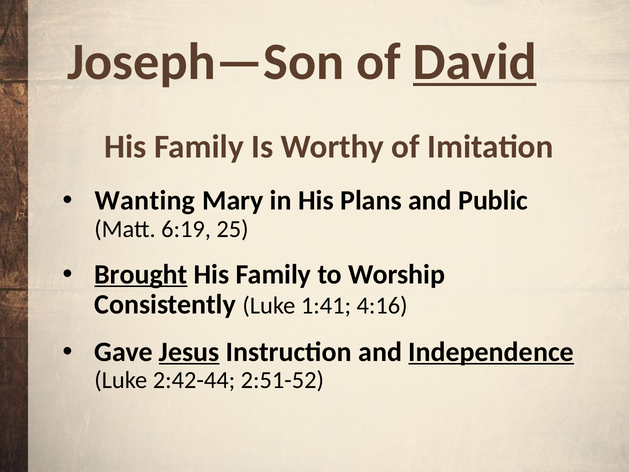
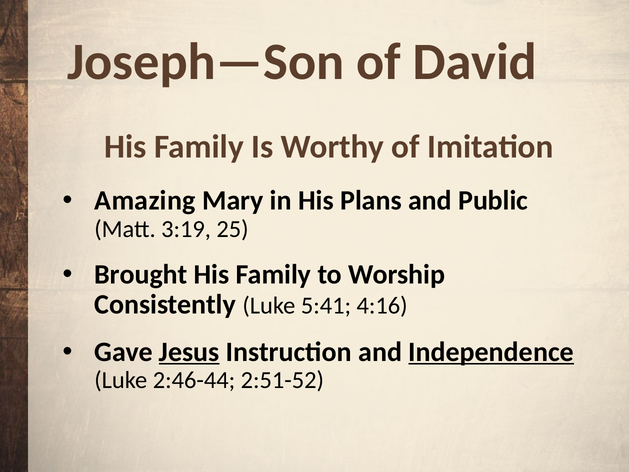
David underline: present -> none
Wanting: Wanting -> Amazing
6:19: 6:19 -> 3:19
Brought underline: present -> none
1:41: 1:41 -> 5:41
2:42-44: 2:42-44 -> 2:46-44
